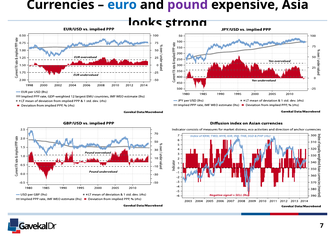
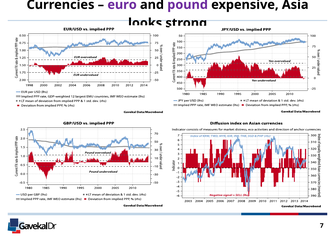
euro colour: blue -> purple
